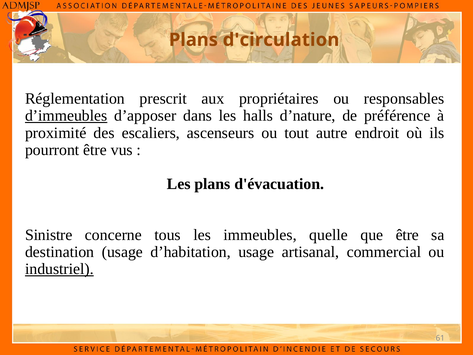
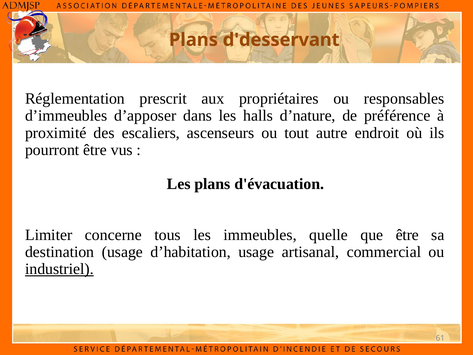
d'circulation: d'circulation -> d'desservant
d’immeubles underline: present -> none
Sinistre: Sinistre -> Limiter
